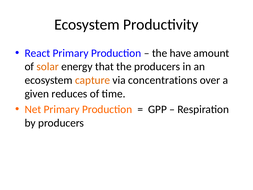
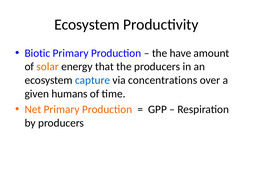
React: React -> Biotic
capture colour: orange -> blue
reduces: reduces -> humans
